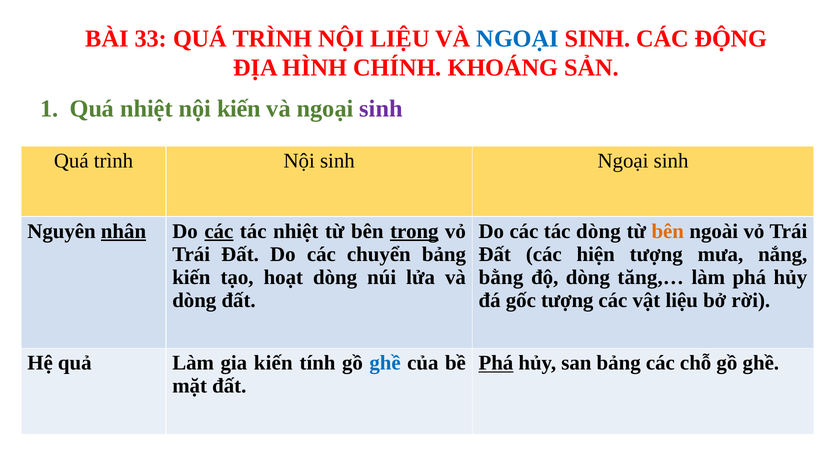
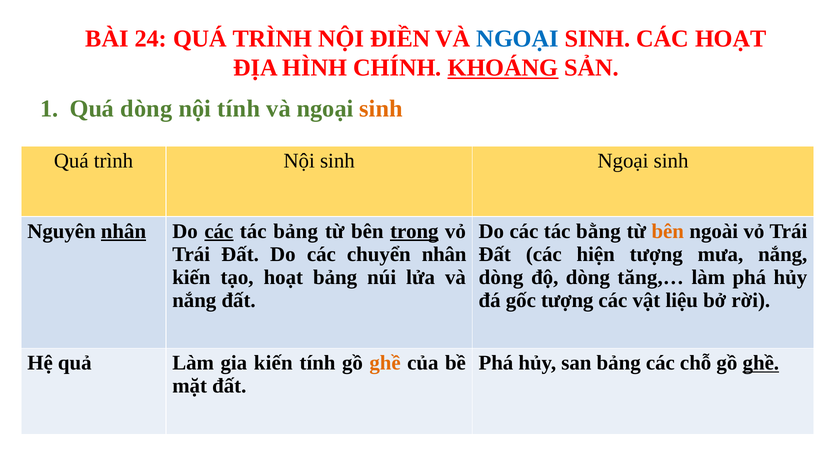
33: 33 -> 24
NỘI LIỆU: LIỆU -> ĐIỀN
CÁC ĐỘNG: ĐỘNG -> HOẠT
KHOÁNG underline: none -> present
Quá nhiệt: nhiệt -> dòng
nội kiến: kiến -> tính
sinh at (381, 109) colour: purple -> orange
tác nhiệt: nhiệt -> bảng
tác dòng: dòng -> bằng
chuyển bảng: bảng -> nhân
hoạt dòng: dòng -> bảng
bằng at (501, 277): bằng -> dòng
dòng at (194, 300): dòng -> nắng
ghề at (385, 363) colour: blue -> orange
Phá at (496, 363) underline: present -> none
ghề at (761, 363) underline: none -> present
